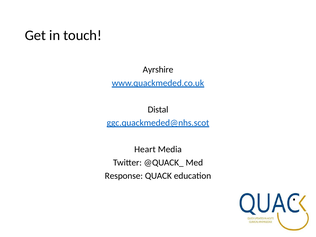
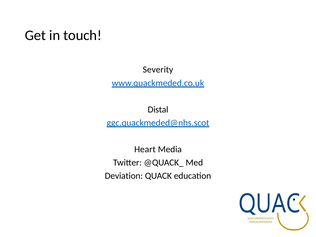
Ayrshire: Ayrshire -> Severity
Response: Response -> Deviation
